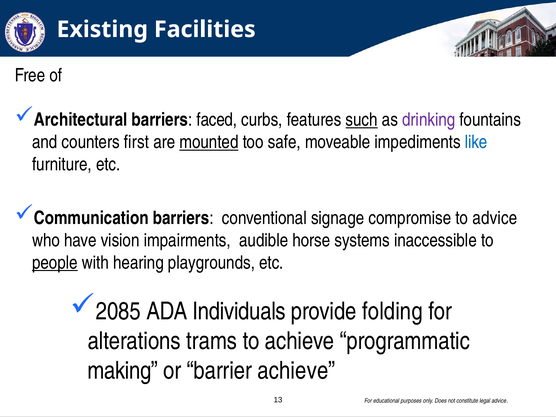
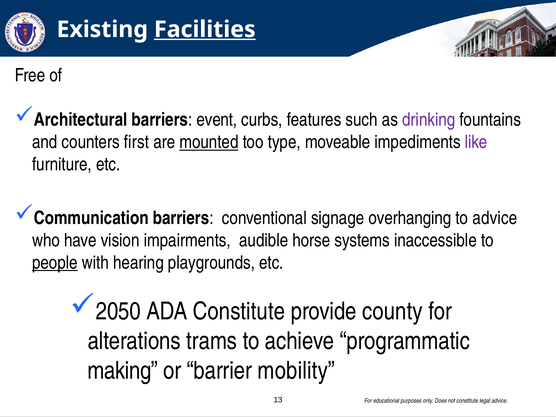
Facilities underline: none -> present
faced: faced -> event
such underline: present -> none
safe: safe -> type
like colour: blue -> purple
compromise: compromise -> overhanging
2085: 2085 -> 2050
ADA Individuals: Individuals -> Constitute
folding: folding -> county
barrier achieve: achieve -> mobility
